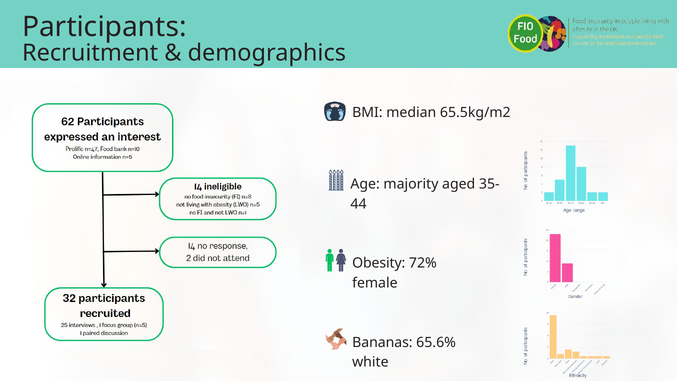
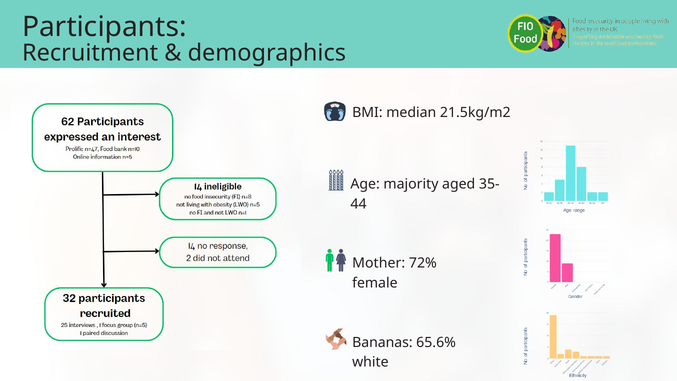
65.5kg/m2: 65.5kg/m2 -> 21.5kg/m2
Obesity: Obesity -> Mother
